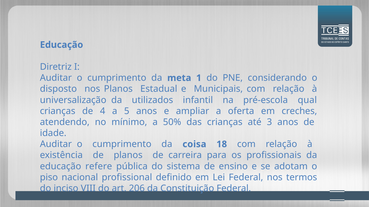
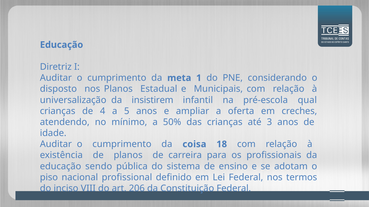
utilizados: utilizados -> insistirem
refere: refere -> sendo
